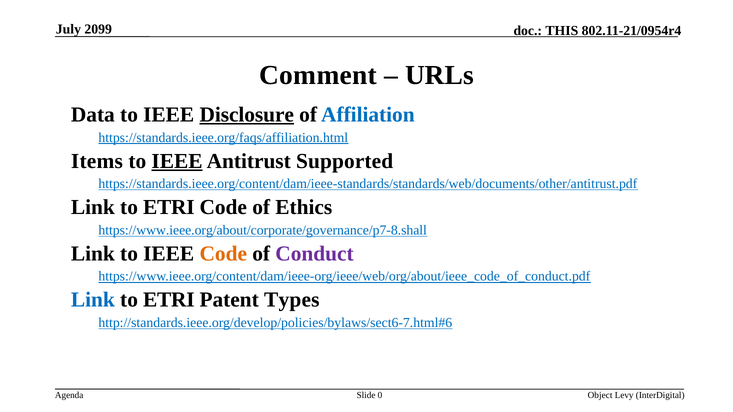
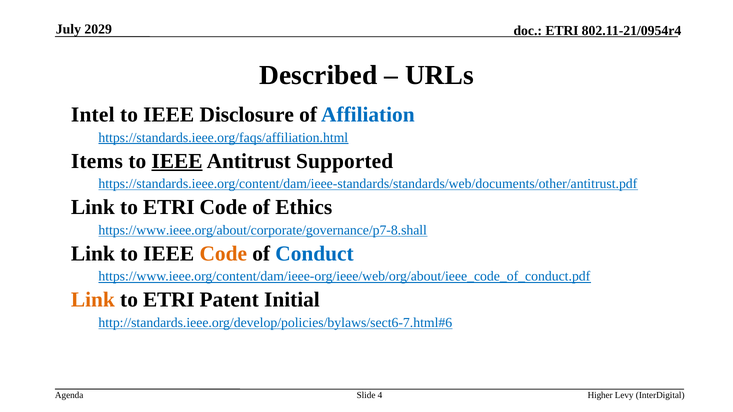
2099: 2099 -> 2029
THIS at (562, 31): THIS -> ETRI
Comment: Comment -> Described
Data: Data -> Intel
Disclosure underline: present -> none
Conduct colour: purple -> blue
Link at (93, 300) colour: blue -> orange
Types: Types -> Initial
0: 0 -> 4
Object: Object -> Higher
